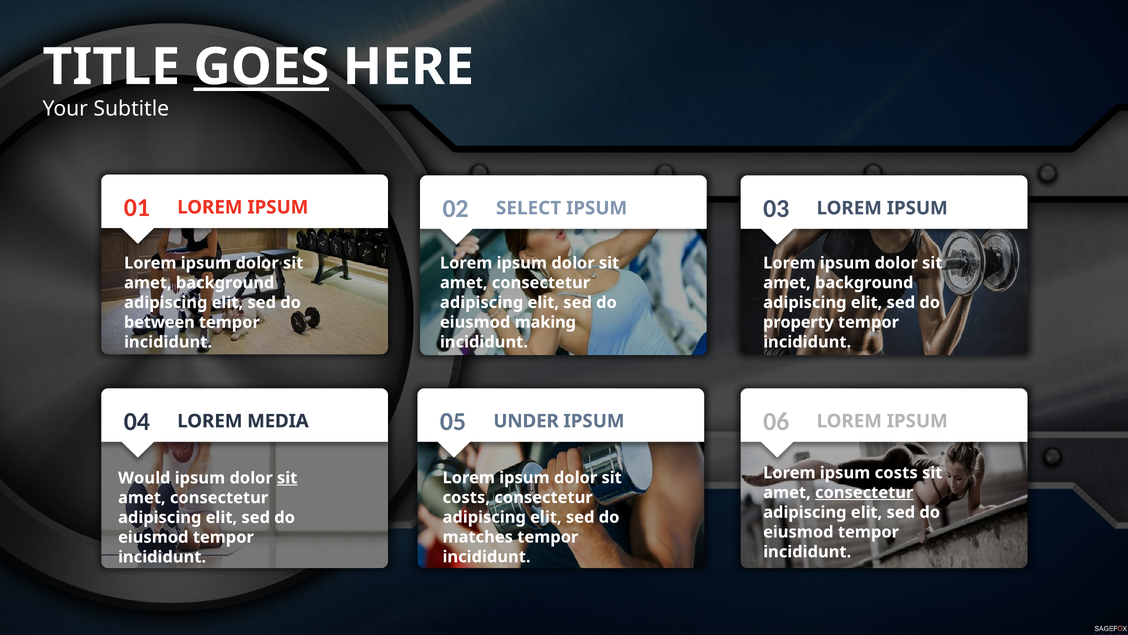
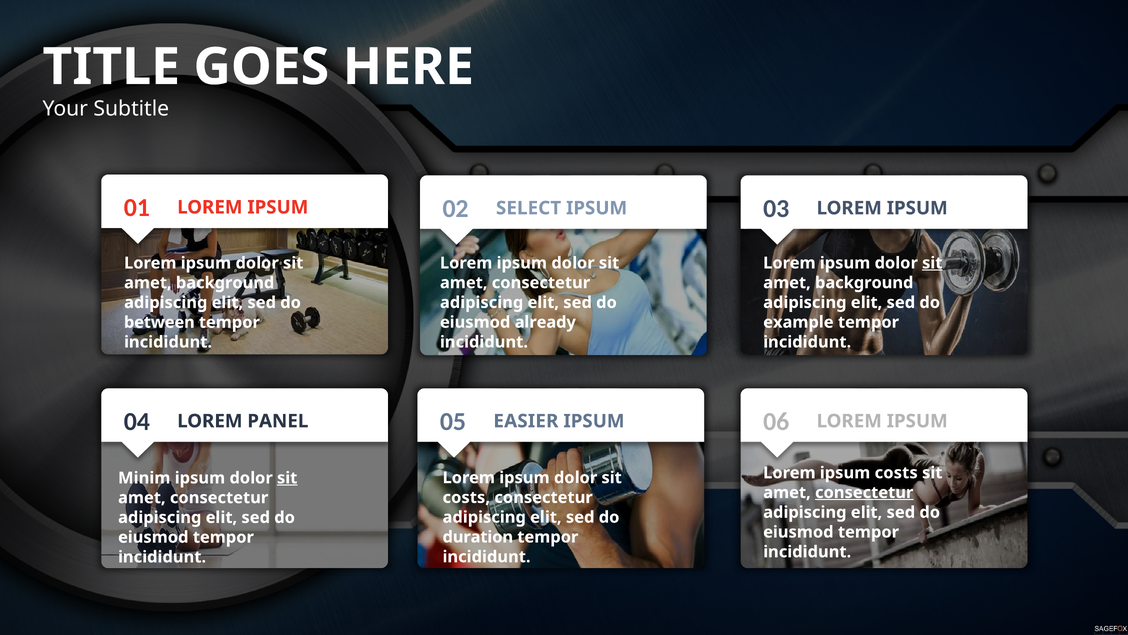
GOES underline: present -> none
sit at (932, 263) underline: none -> present
making: making -> already
property: property -> example
MEDIA: MEDIA -> PANEL
UNDER: UNDER -> EASIER
Would: Would -> Minim
matches: matches -> duration
